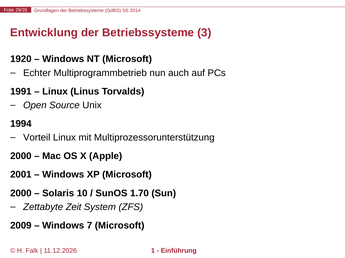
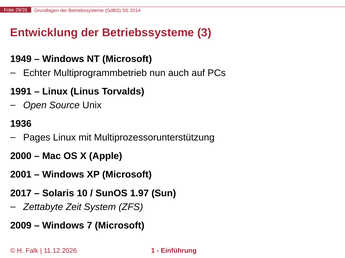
1920: 1920 -> 1949
1994: 1994 -> 1936
Vorteil: Vorteil -> Pages
2000 at (21, 194): 2000 -> 2017
1.70: 1.70 -> 1.97
